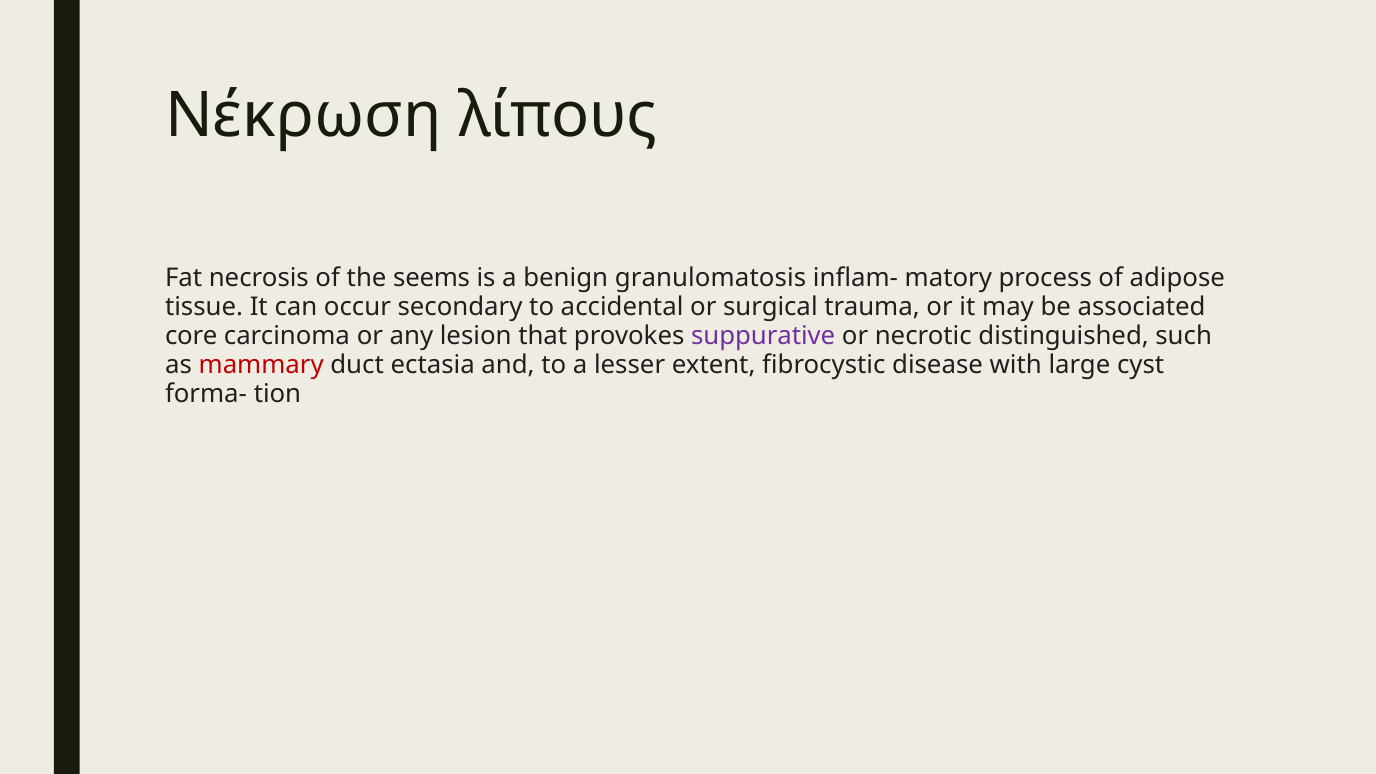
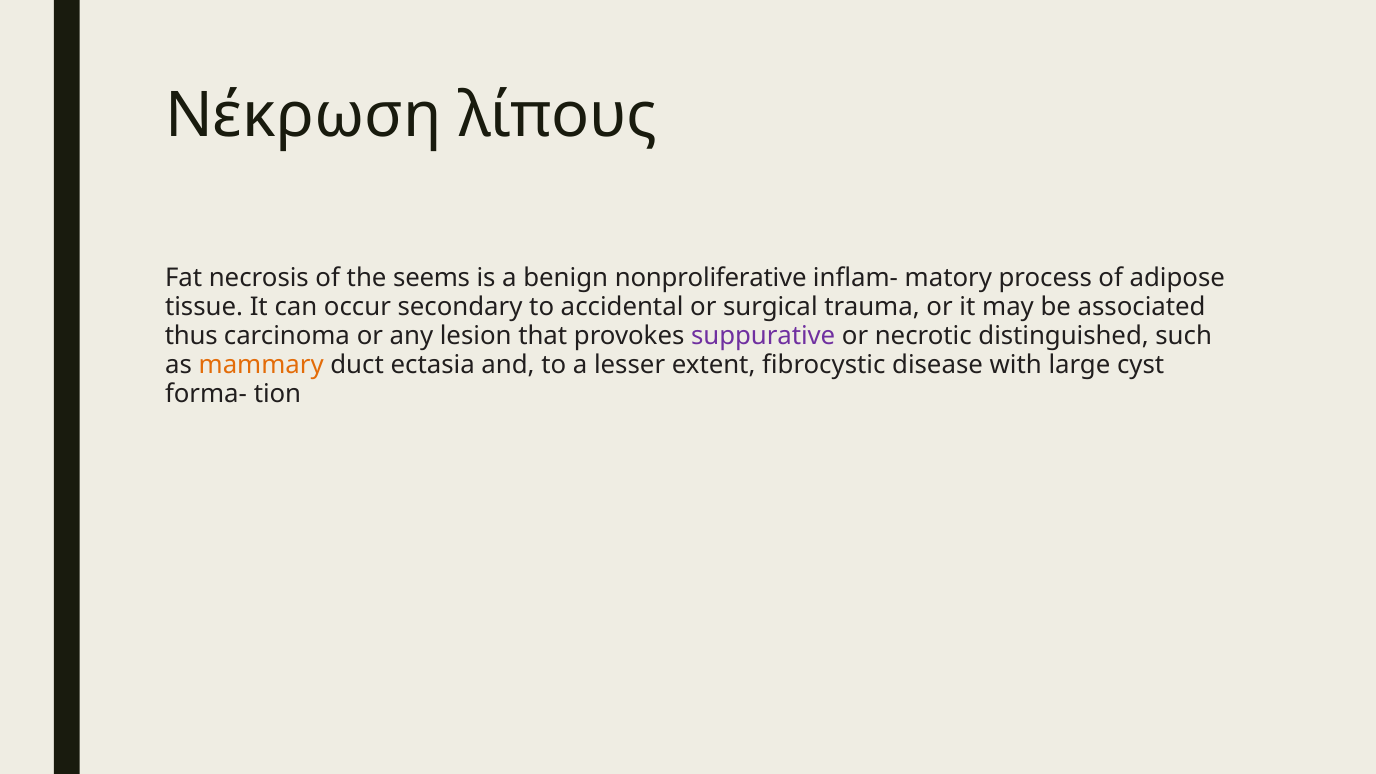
granulomatosis: granulomatosis -> nonproliferative
core: core -> thus
mammary colour: red -> orange
